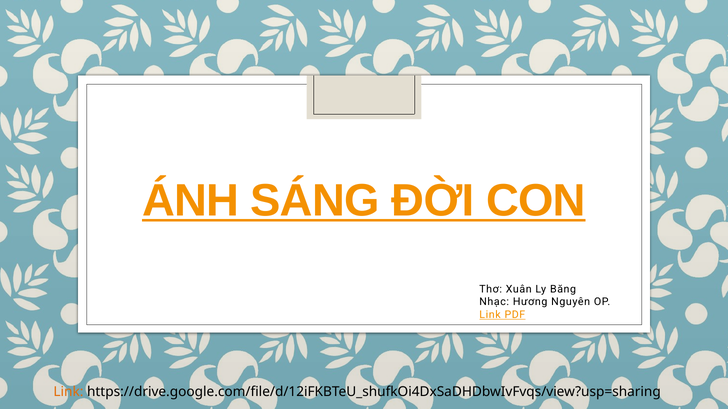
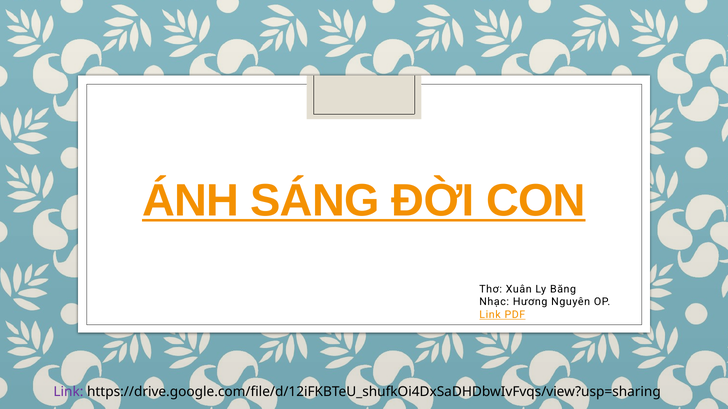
Link at (68, 392) colour: orange -> purple
